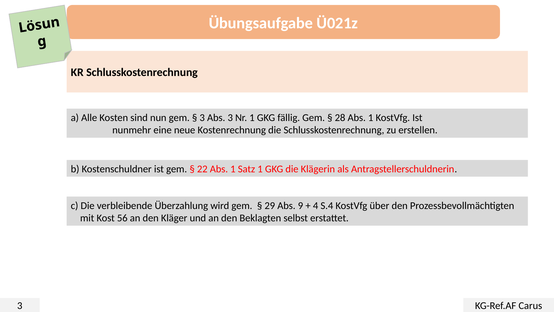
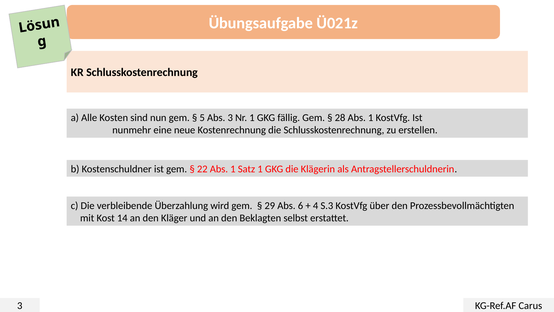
3 at (202, 117): 3 -> 5
9: 9 -> 6
S.4: S.4 -> S.3
56: 56 -> 14
